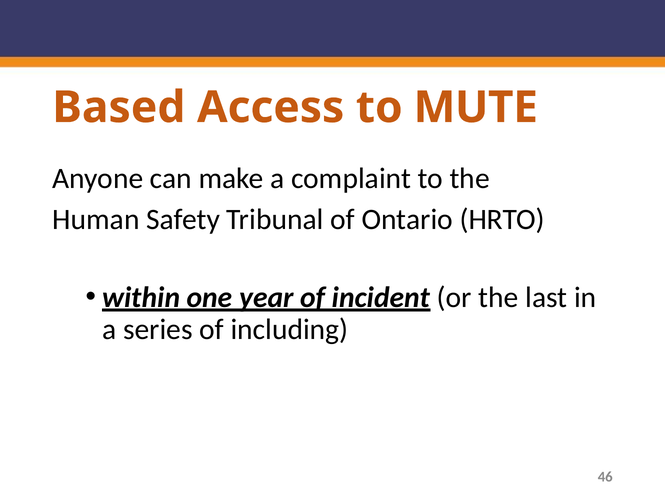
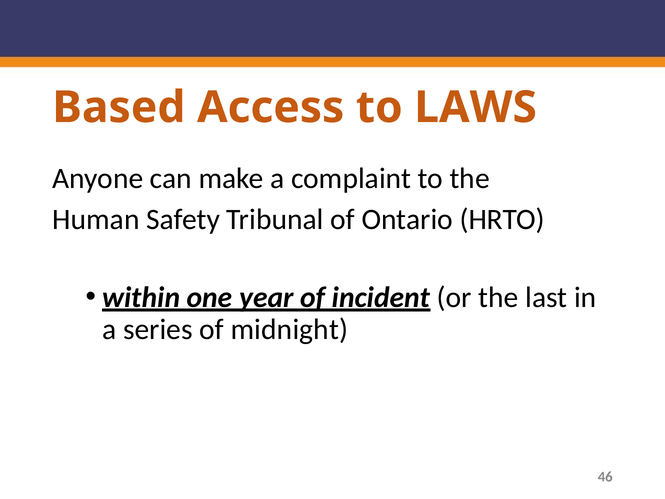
MUTE: MUTE -> LAWS
including: including -> midnight
